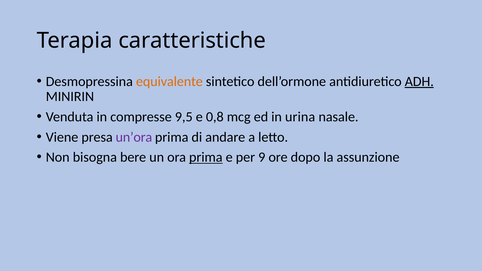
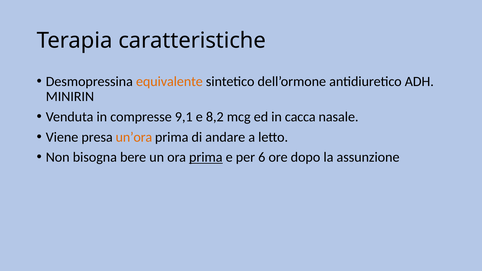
ADH underline: present -> none
9,5: 9,5 -> 9,1
0,8: 0,8 -> 8,2
urina: urina -> cacca
un’ora colour: purple -> orange
9: 9 -> 6
